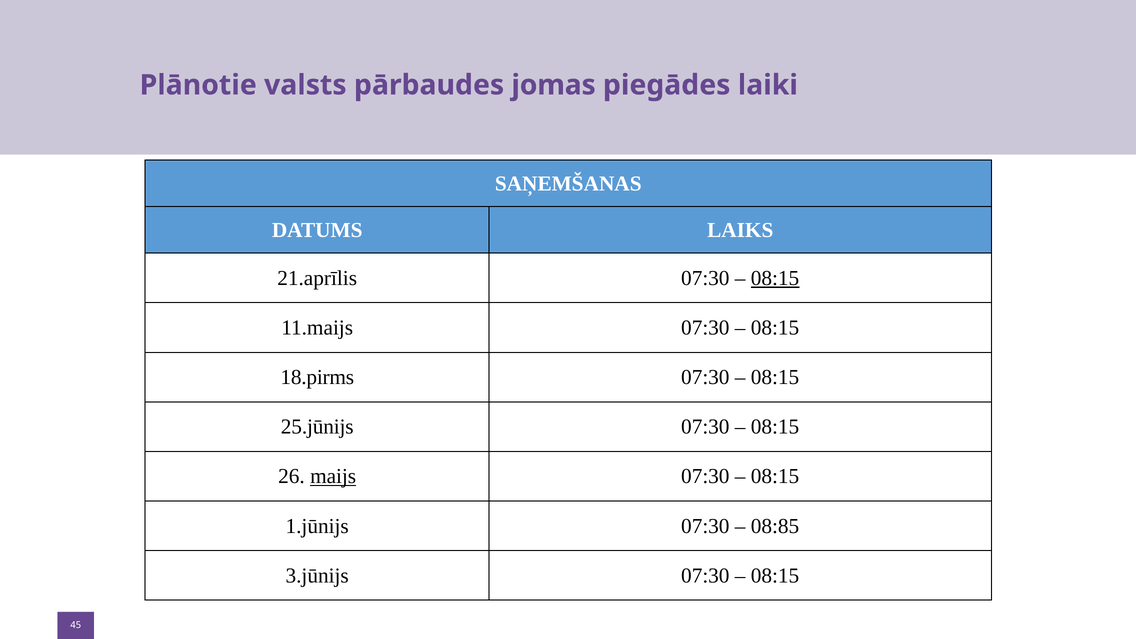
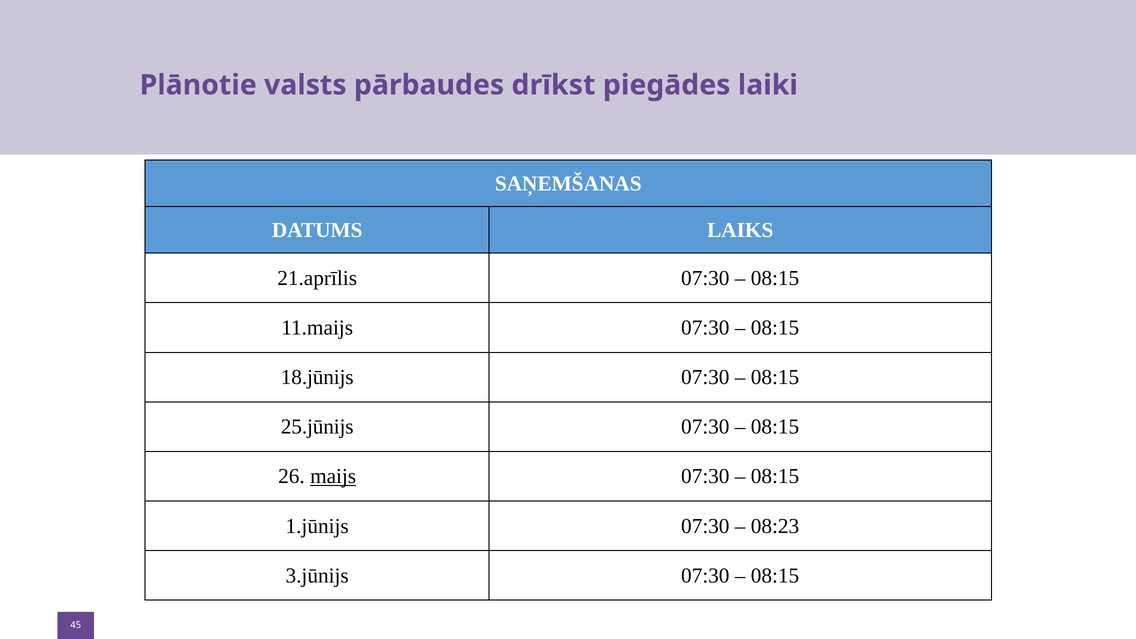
jomas: jomas -> drīkst
08:15 at (775, 278) underline: present -> none
18.pirms: 18.pirms -> 18.jūnijs
08:85: 08:85 -> 08:23
